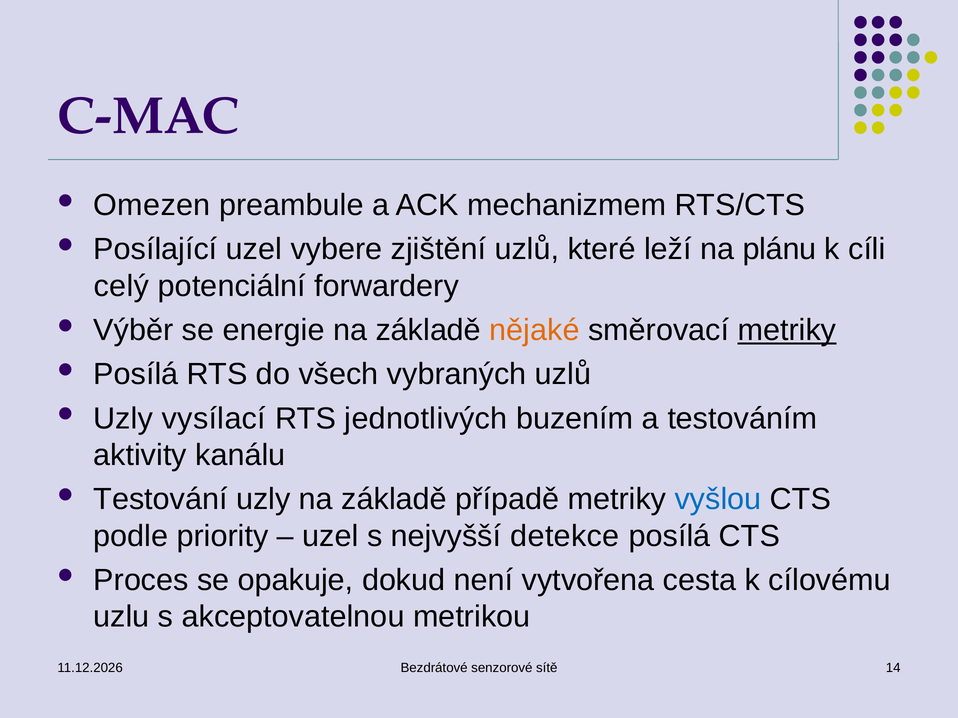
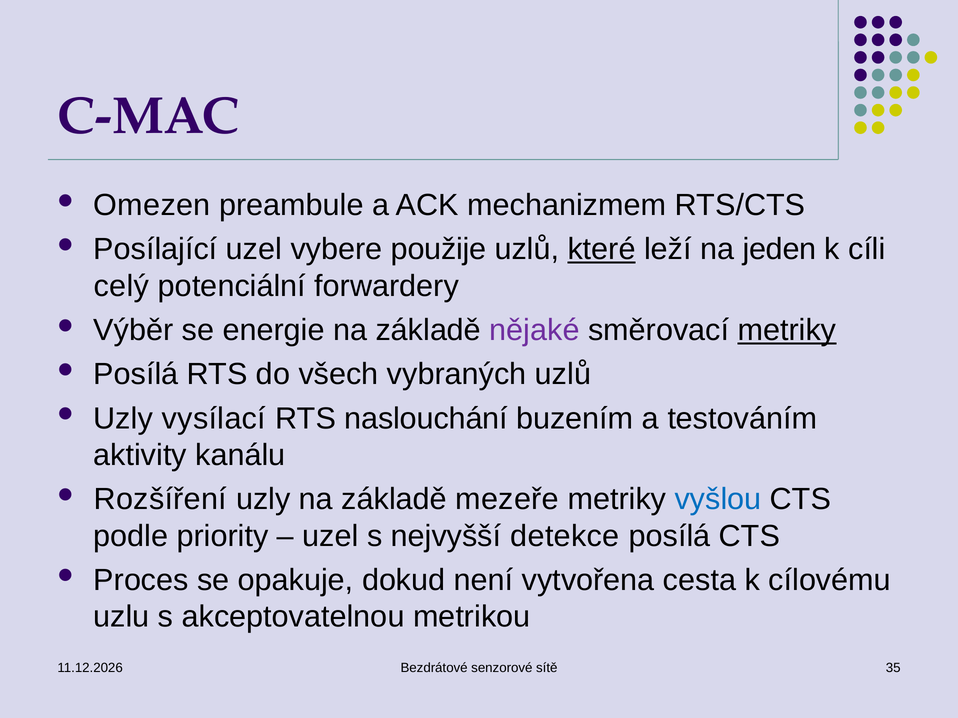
zjištění: zjištění -> použije
které underline: none -> present
plánu: plánu -> jeden
nějaké colour: orange -> purple
jednotlivých: jednotlivých -> naslouchání
Testování: Testování -> Rozšíření
případě: případě -> mezeře
14: 14 -> 35
